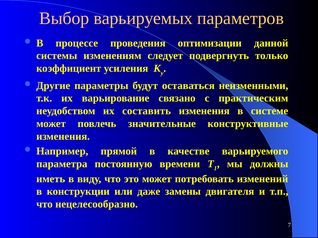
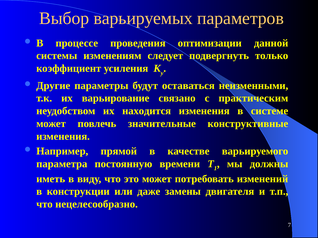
составить: составить -> находится
